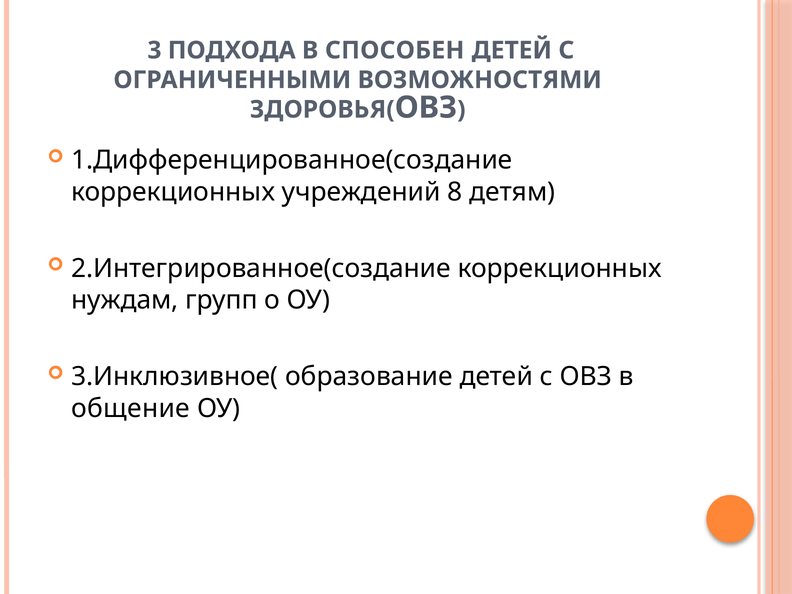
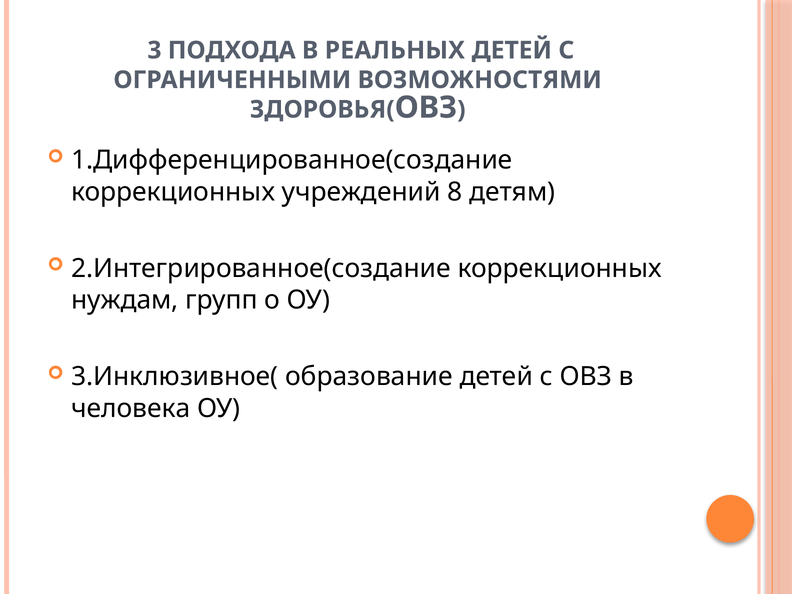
СПОСОБЕН: СПОСОБЕН -> РЕАЛЬНЫХ
общение: общение -> человека
